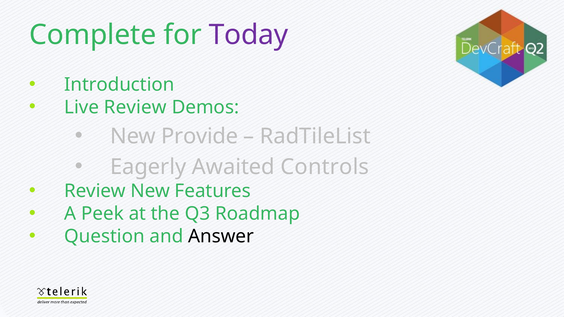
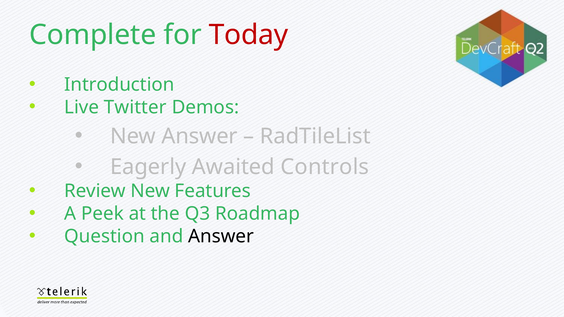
Today colour: purple -> red
Live Review: Review -> Twitter
New Provide: Provide -> Answer
